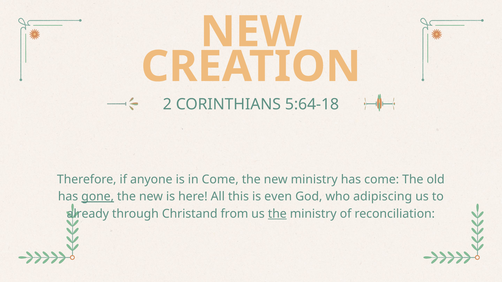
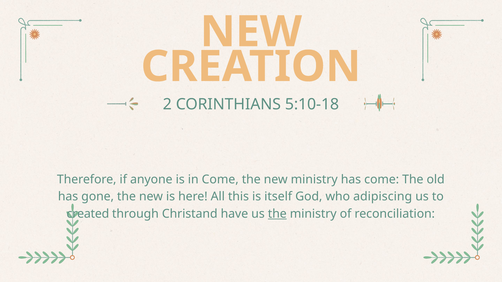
5:64-18: 5:64-18 -> 5:10-18
gone underline: present -> none
even: even -> itself
already: already -> created
from: from -> have
